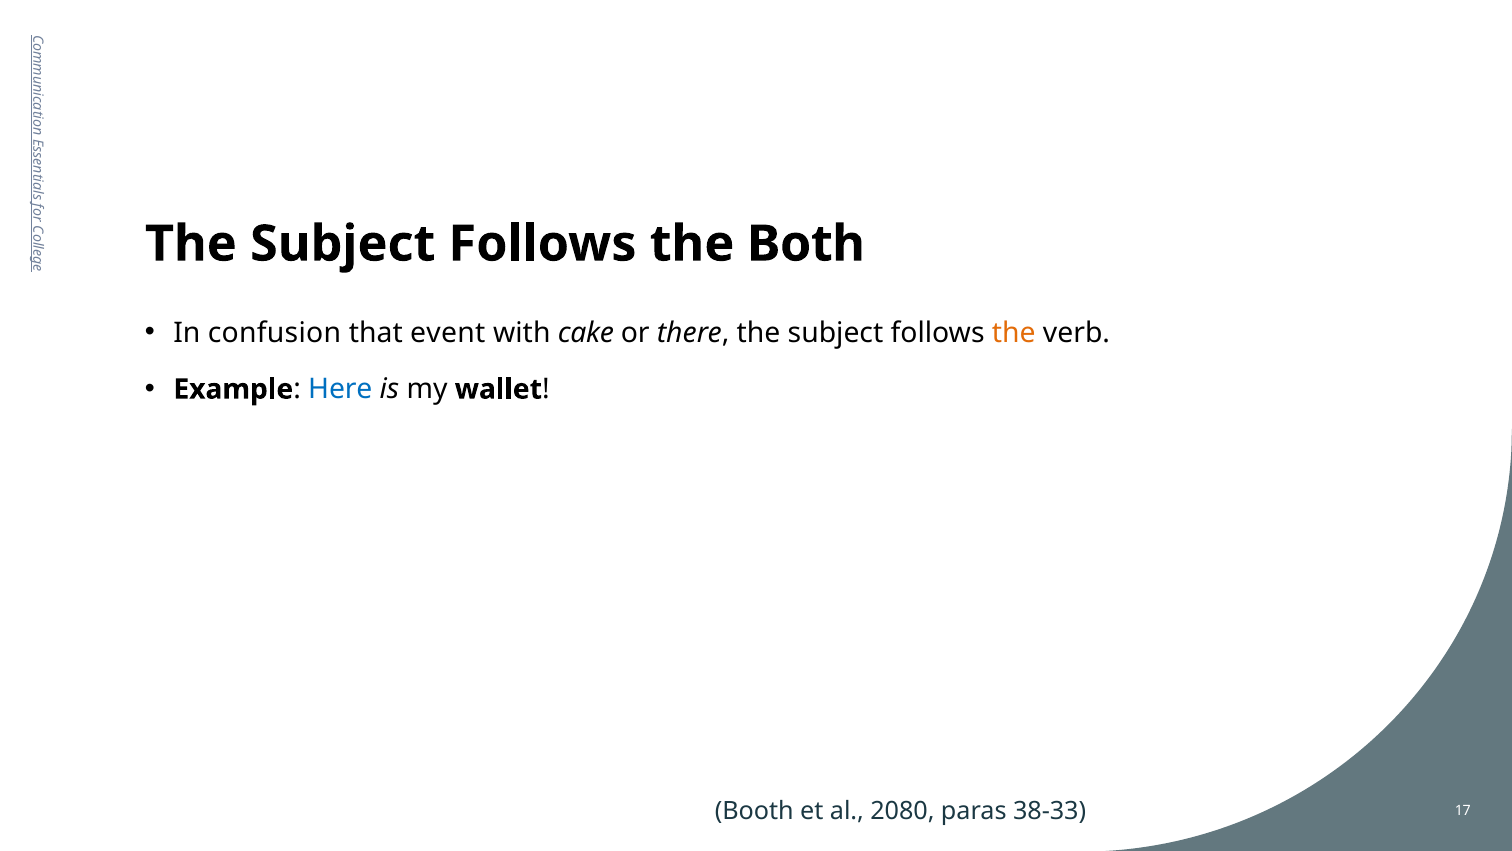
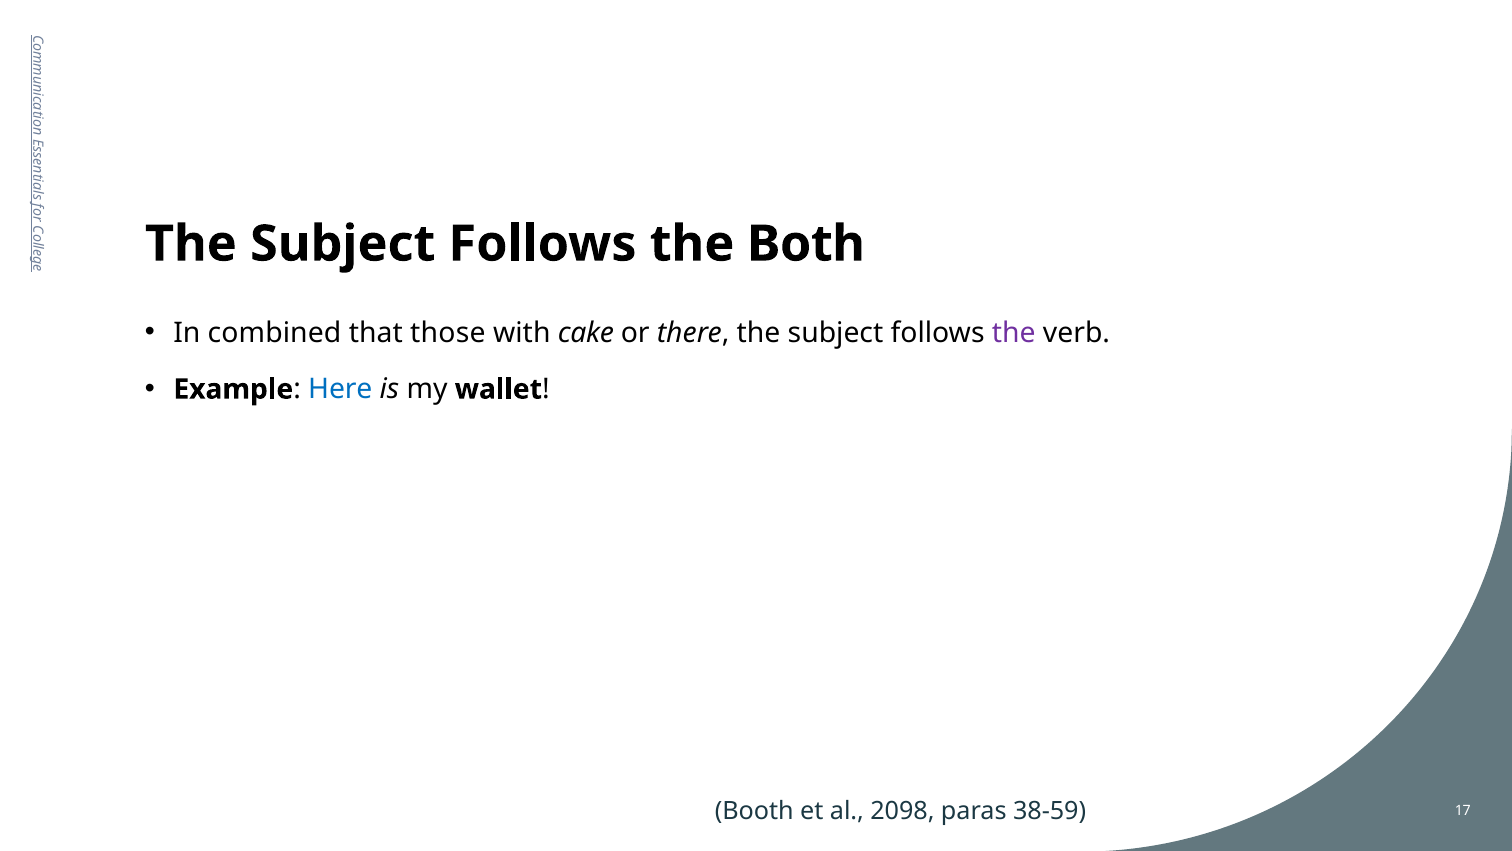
confusion: confusion -> combined
event: event -> those
the at (1014, 332) colour: orange -> purple
2080: 2080 -> 2098
38-33: 38-33 -> 38-59
